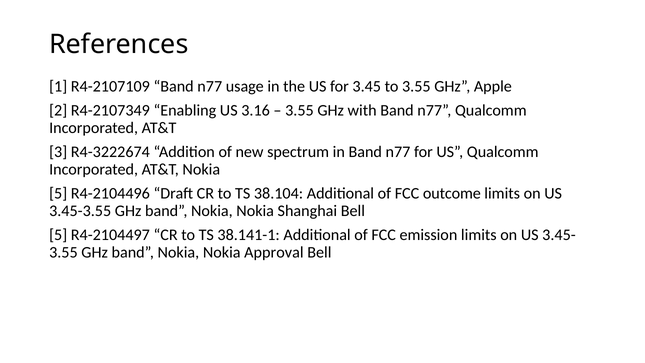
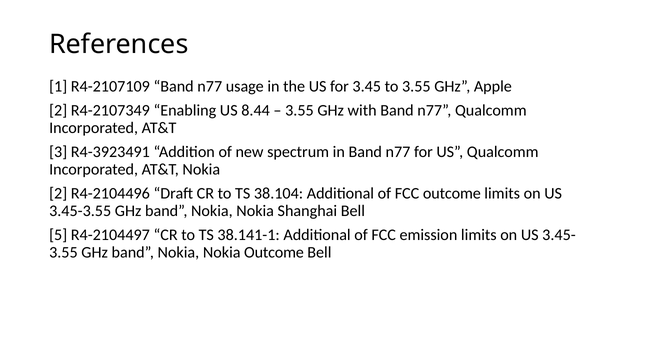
3.16: 3.16 -> 8.44
R4-3222674: R4-3222674 -> R4-3923491
5 at (58, 193): 5 -> 2
Nokia Approval: Approval -> Outcome
